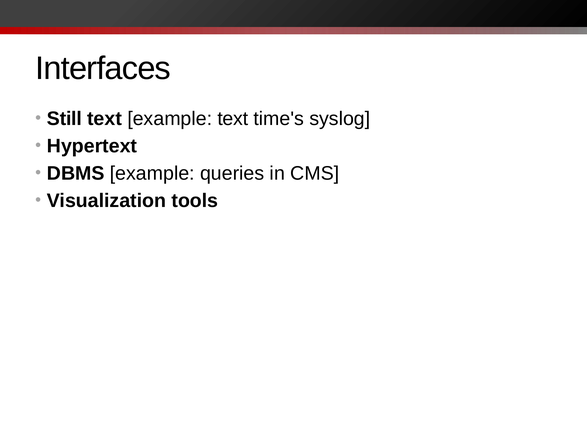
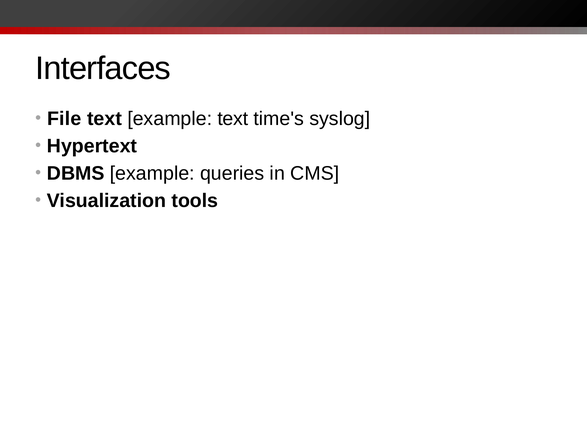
Still: Still -> File
